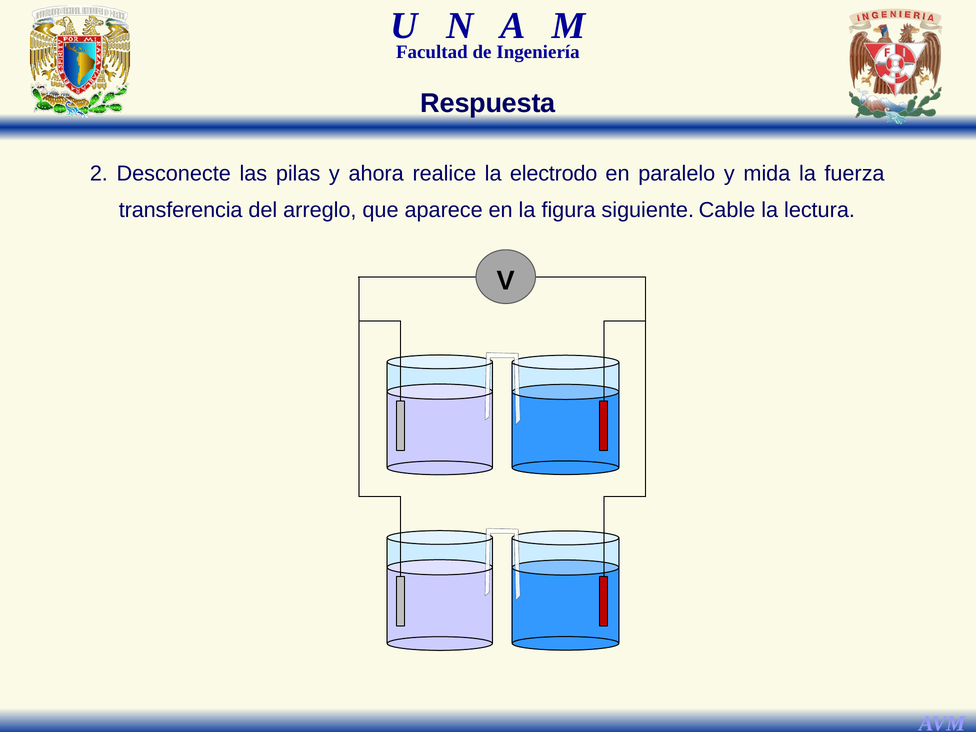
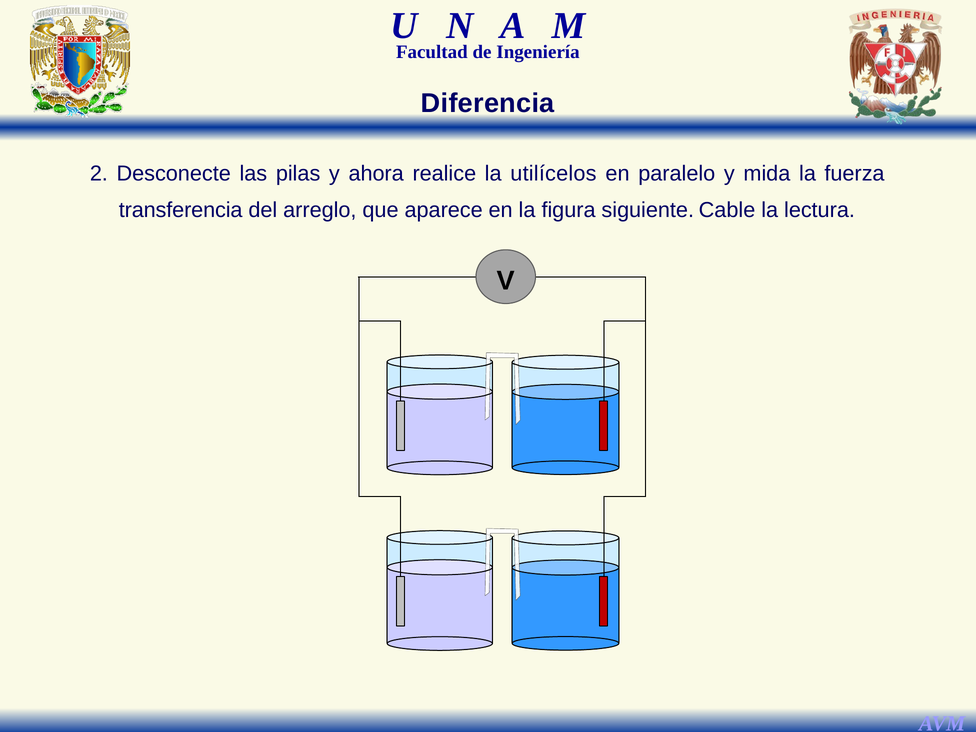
Respuesta: Respuesta -> Diferencia
electrodo: electrodo -> utilícelos
